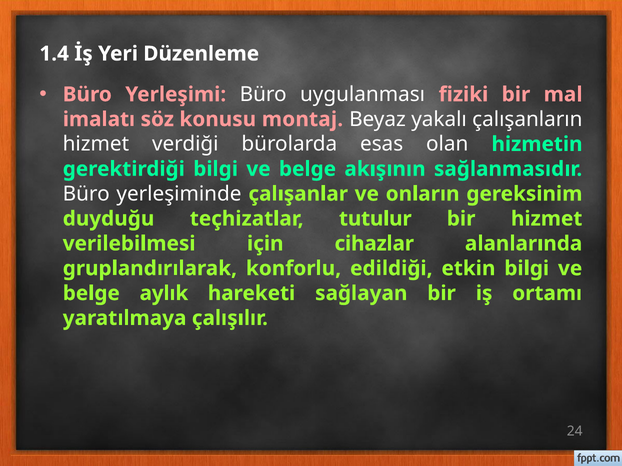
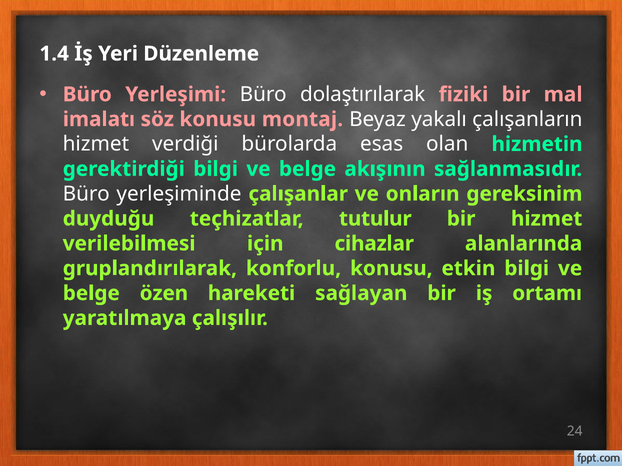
uygulanması: uygulanması -> dolaştırılarak
konforlu edildiği: edildiği -> konusu
aylık: aylık -> özen
